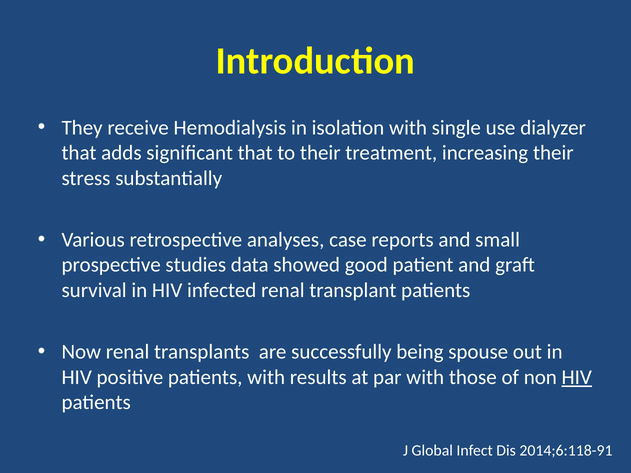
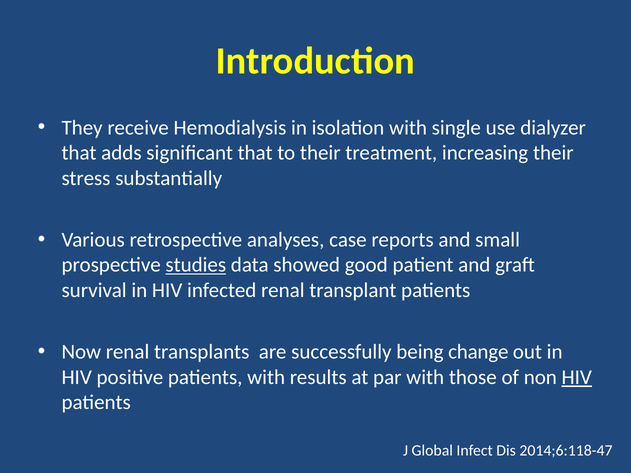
studies underline: none -> present
spouse: spouse -> change
2014;6:118-91: 2014;6:118-91 -> 2014;6:118-47
